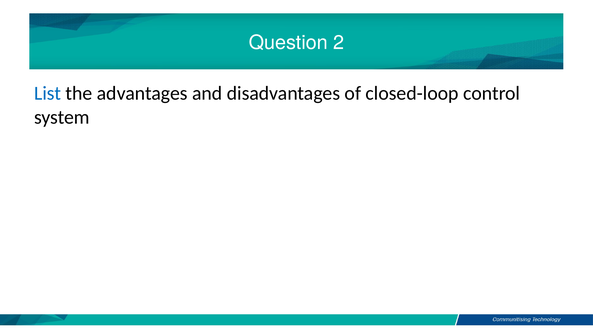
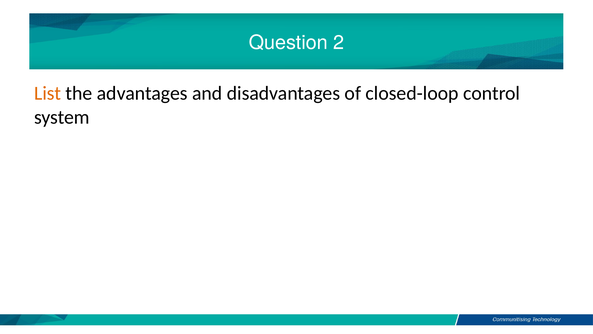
List colour: blue -> orange
